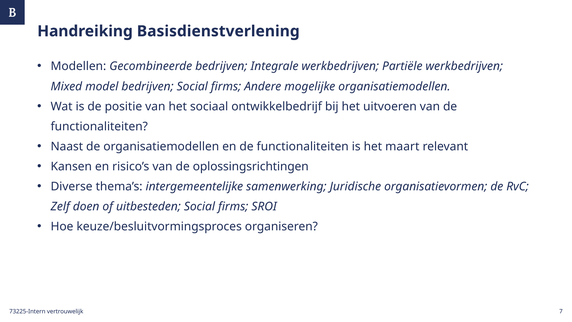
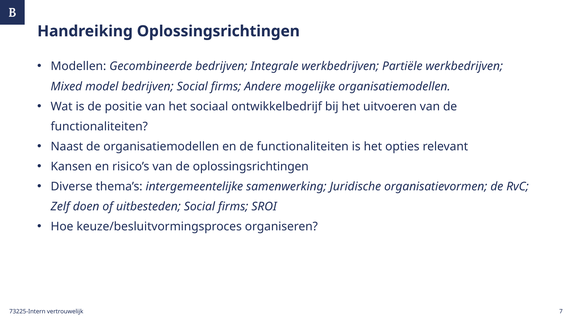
Handreiking Basisdienstverlening: Basisdienstverlening -> Oplossingsrichtingen
maart: maart -> opties
